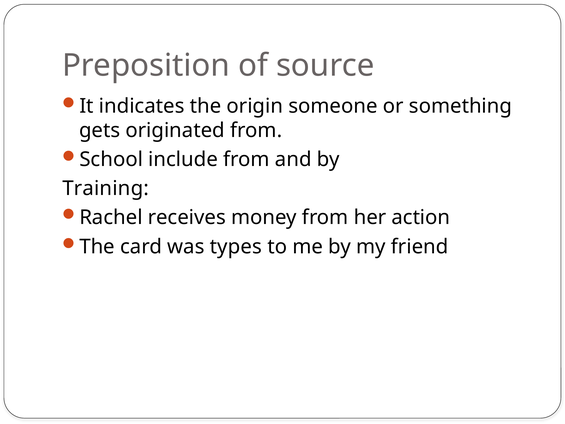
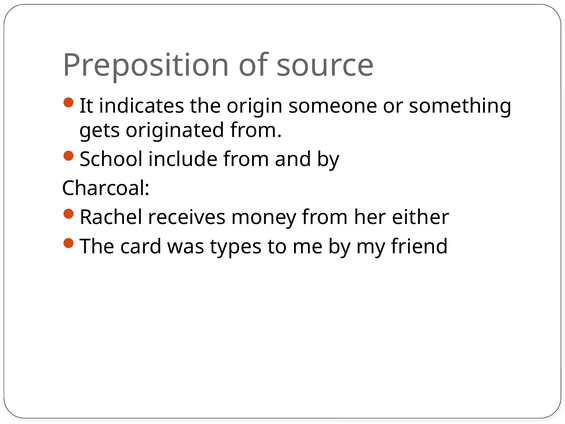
Training: Training -> Charcoal
action: action -> either
